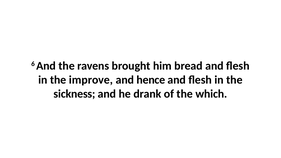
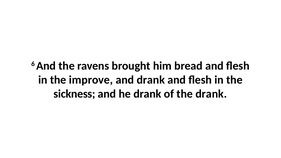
and hence: hence -> drank
the which: which -> drank
